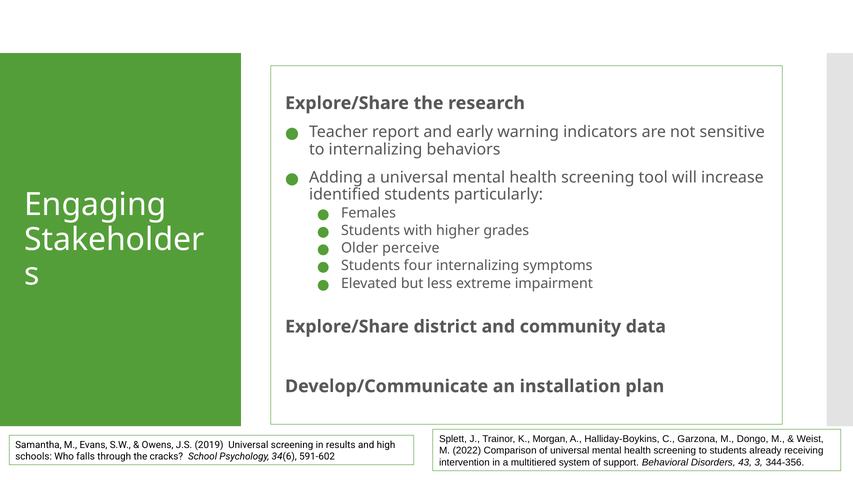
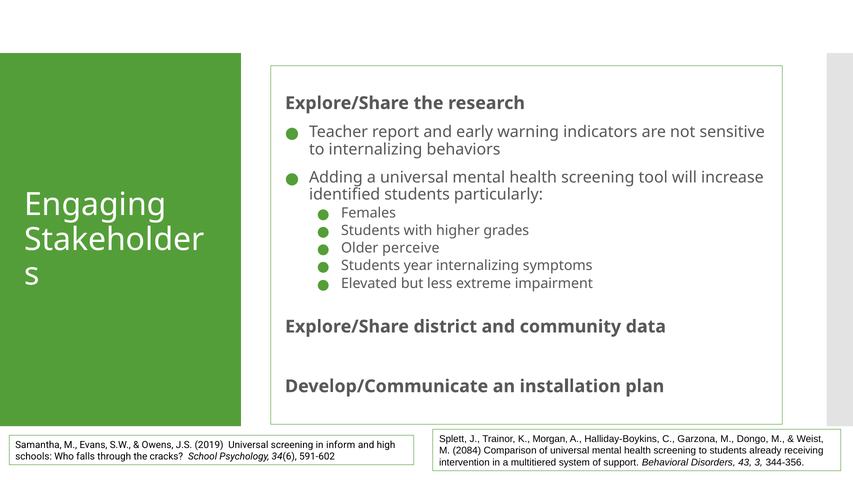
four: four -> year
results: results -> inform
2022: 2022 -> 2084
